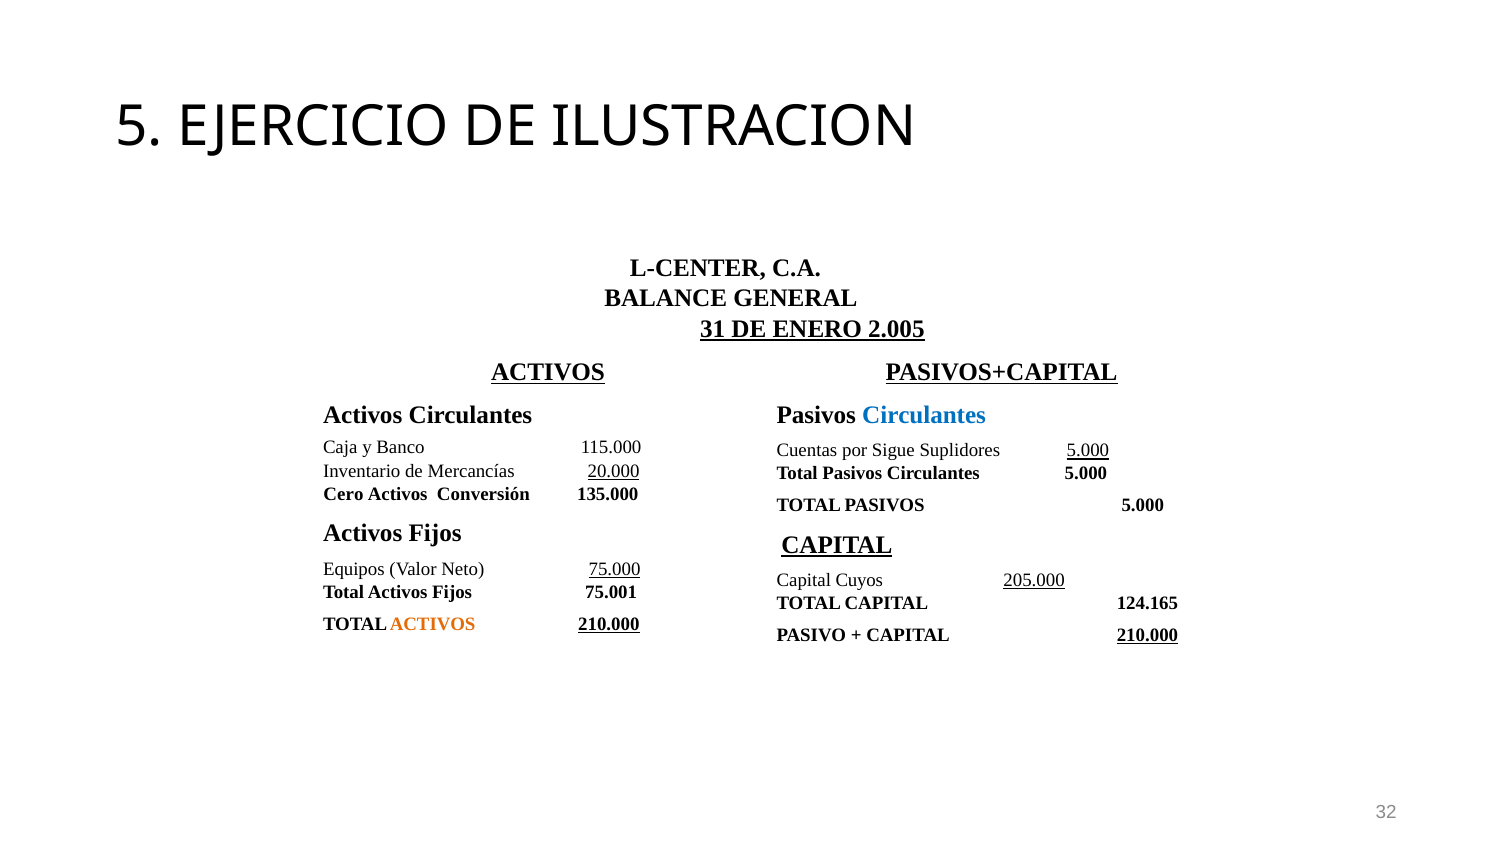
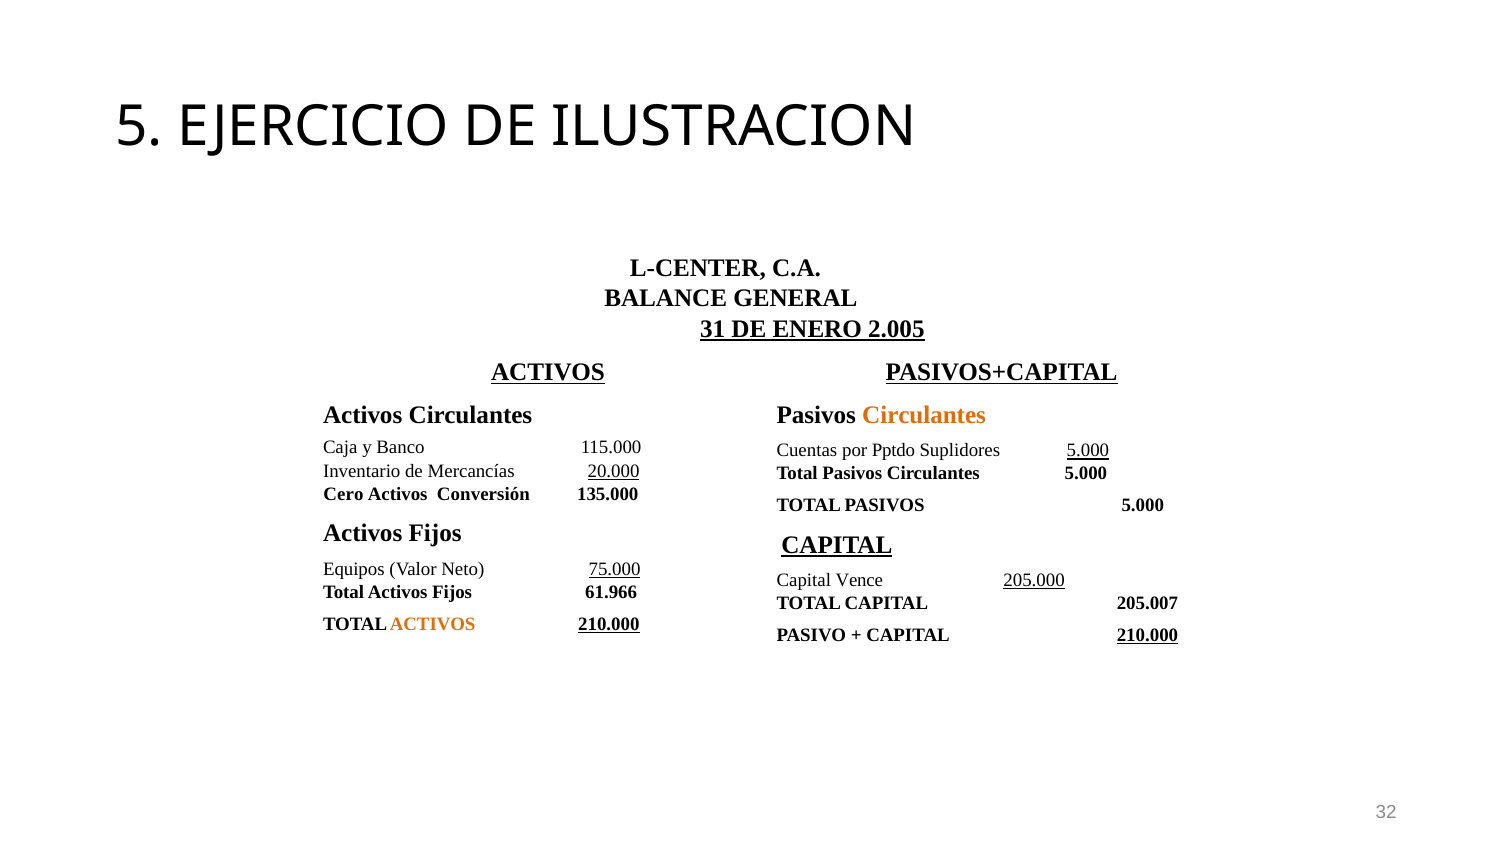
Circulantes at (924, 415) colour: blue -> orange
Sigue: Sigue -> Pptdo
Cuyos: Cuyos -> Vence
75.001: 75.001 -> 61.966
124.165: 124.165 -> 205.007
